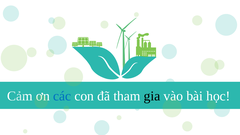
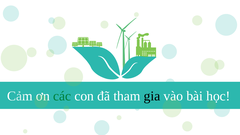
các colour: blue -> green
